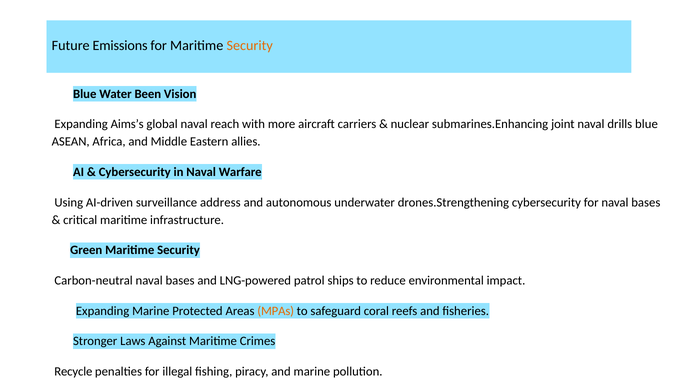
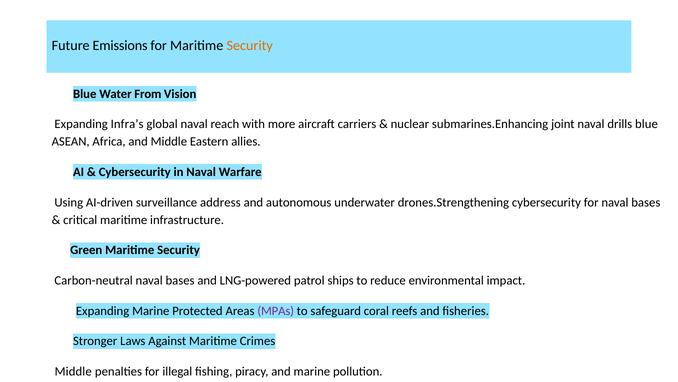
Been: Been -> From
Aims’s: Aims’s -> Infra’s
MPAs colour: orange -> purple
Recycle at (73, 371): Recycle -> Middle
